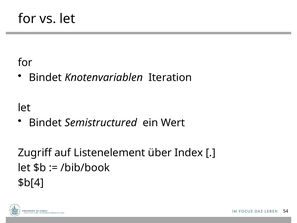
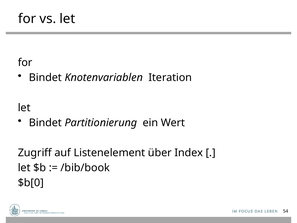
Semistructured: Semistructured -> Partitionierung
$b[4: $b[4 -> $b[0
